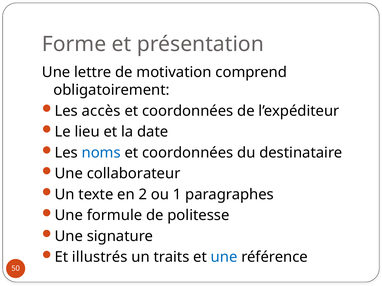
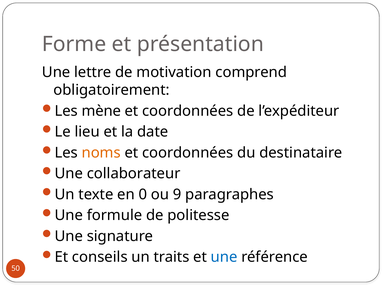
accès: accès -> mène
noms colour: blue -> orange
2: 2 -> 0
1: 1 -> 9
illustrés: illustrés -> conseils
